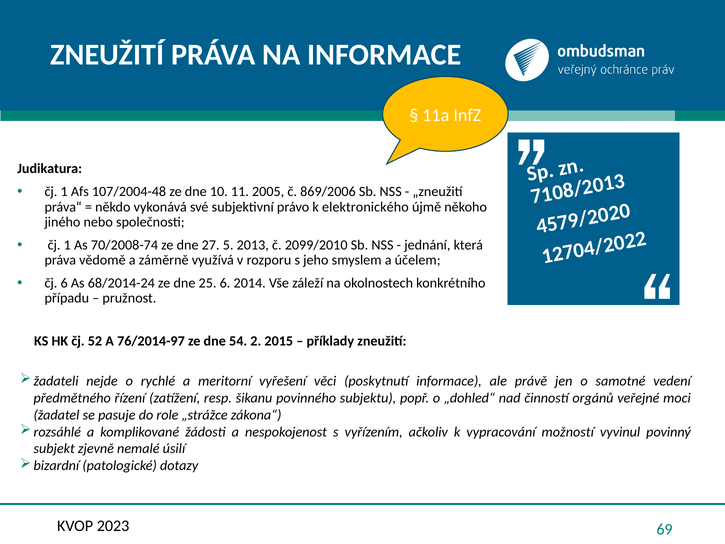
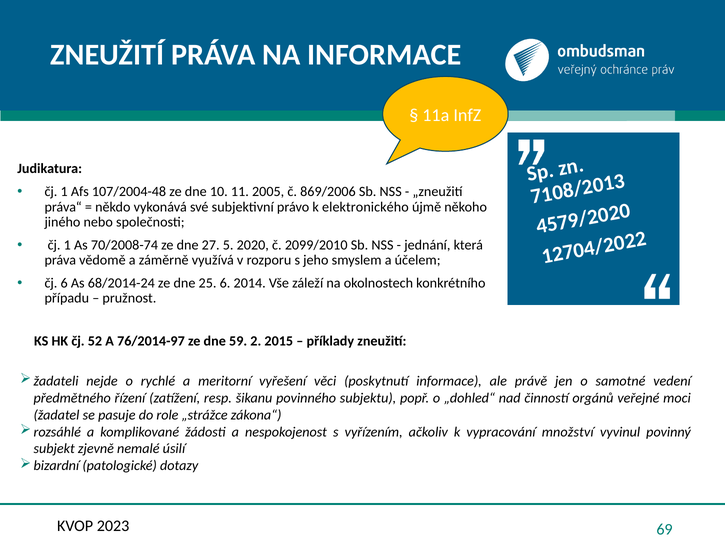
2013: 2013 -> 2020
54: 54 -> 59
možností: možností -> množství
